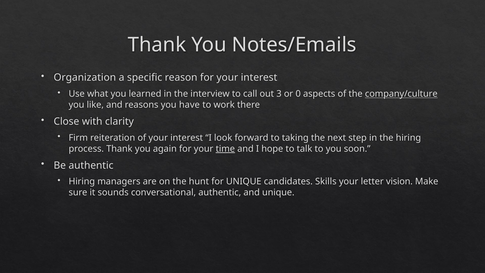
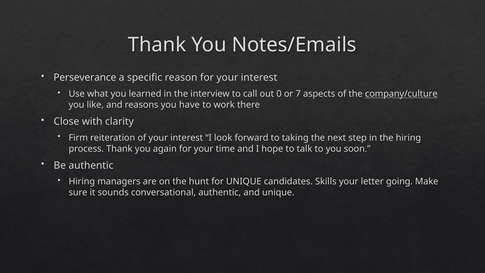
Organization: Organization -> Perseverance
3: 3 -> 0
0: 0 -> 7
time underline: present -> none
vision: vision -> going
